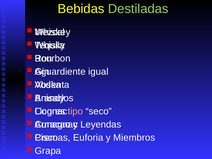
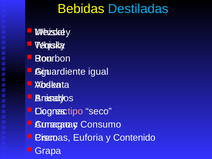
Destiladas colour: light green -> light blue
Leyendas: Leyendas -> Consumo
Miembros: Miembros -> Contenido
